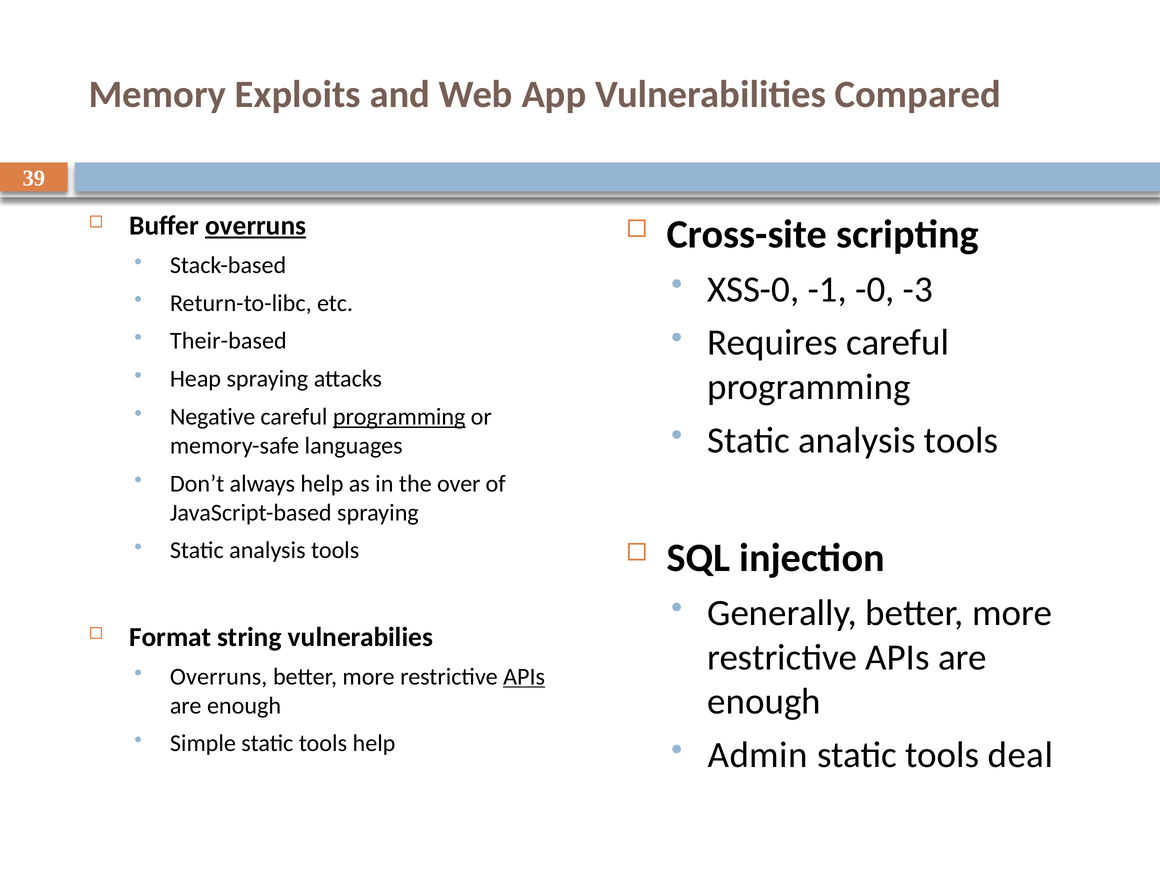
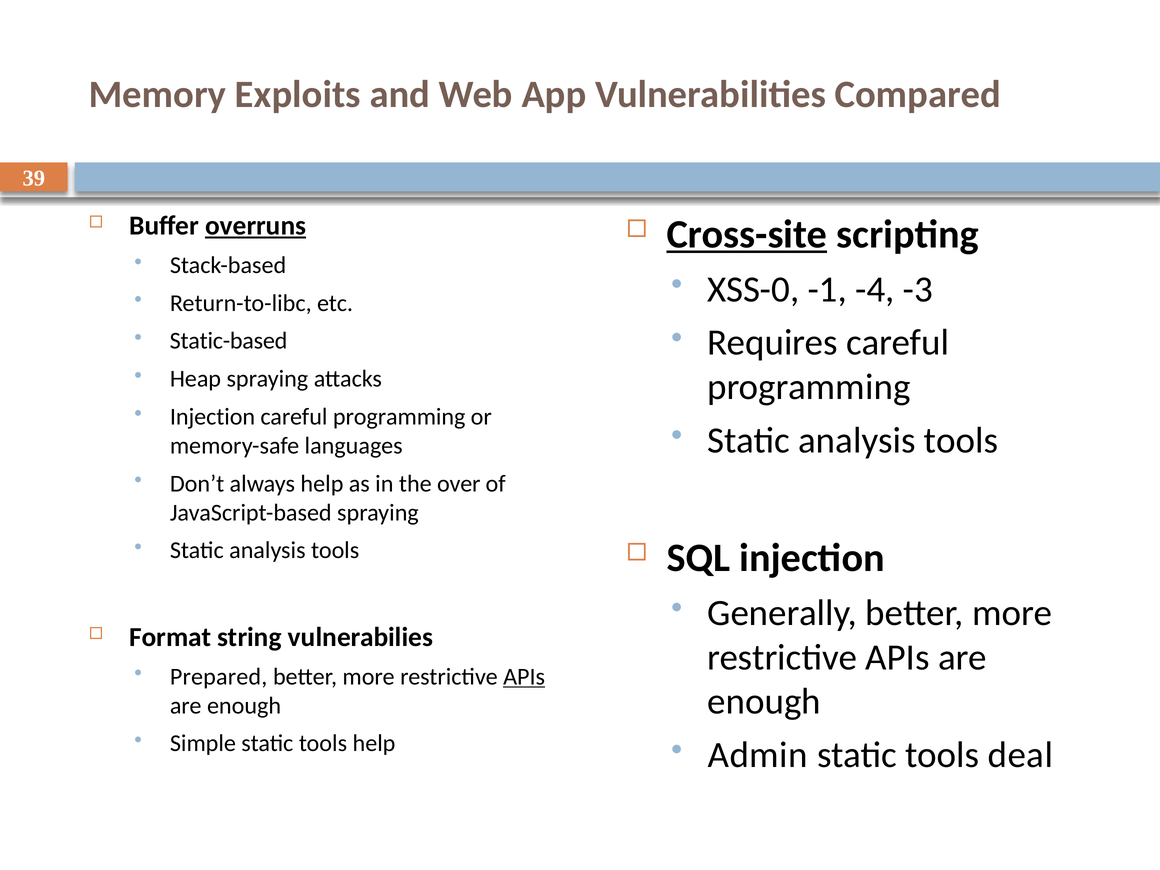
Cross-site underline: none -> present
-0: -0 -> -4
Their-based: Their-based -> Static-based
Negative at (213, 417): Negative -> Injection
programming at (399, 417) underline: present -> none
Overruns at (219, 677): Overruns -> Prepared
